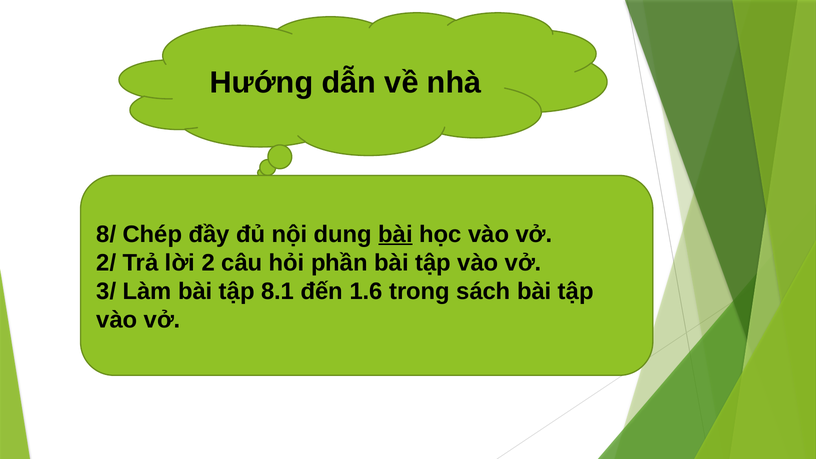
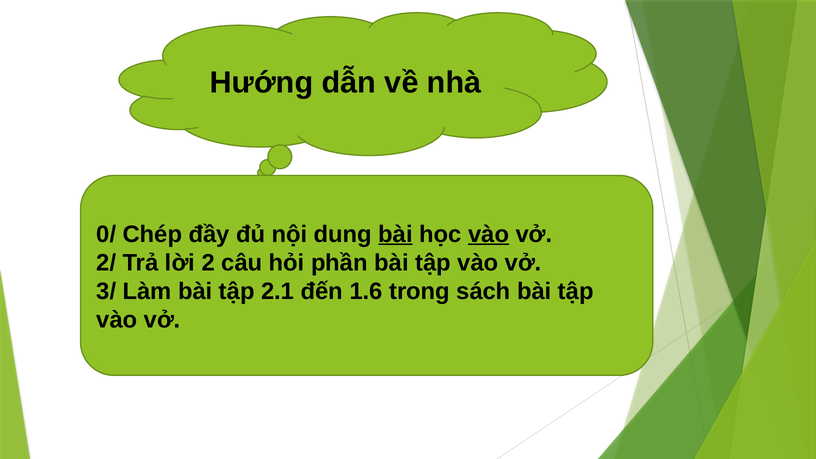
8/: 8/ -> 0/
vào at (489, 234) underline: none -> present
8.1: 8.1 -> 2.1
